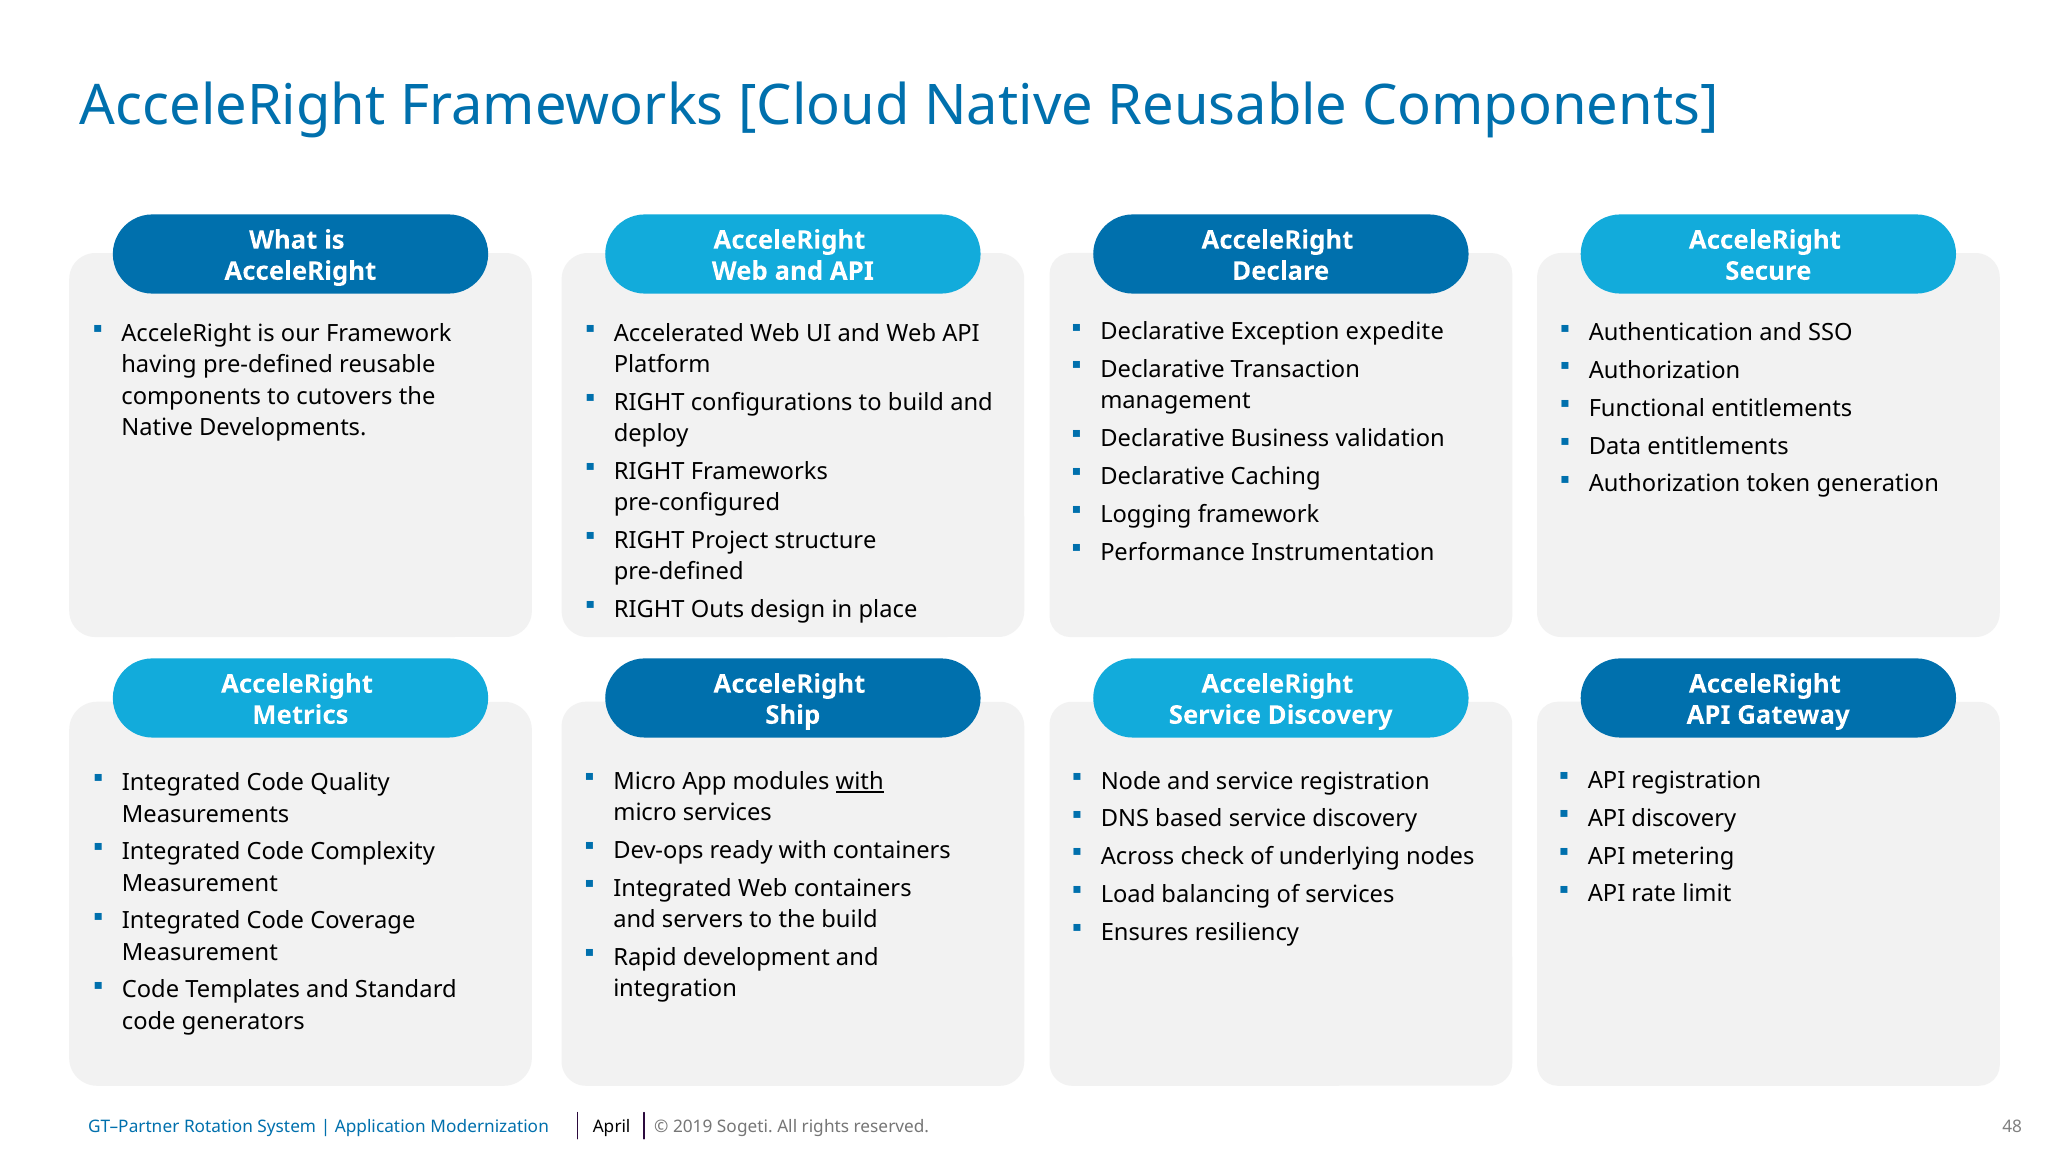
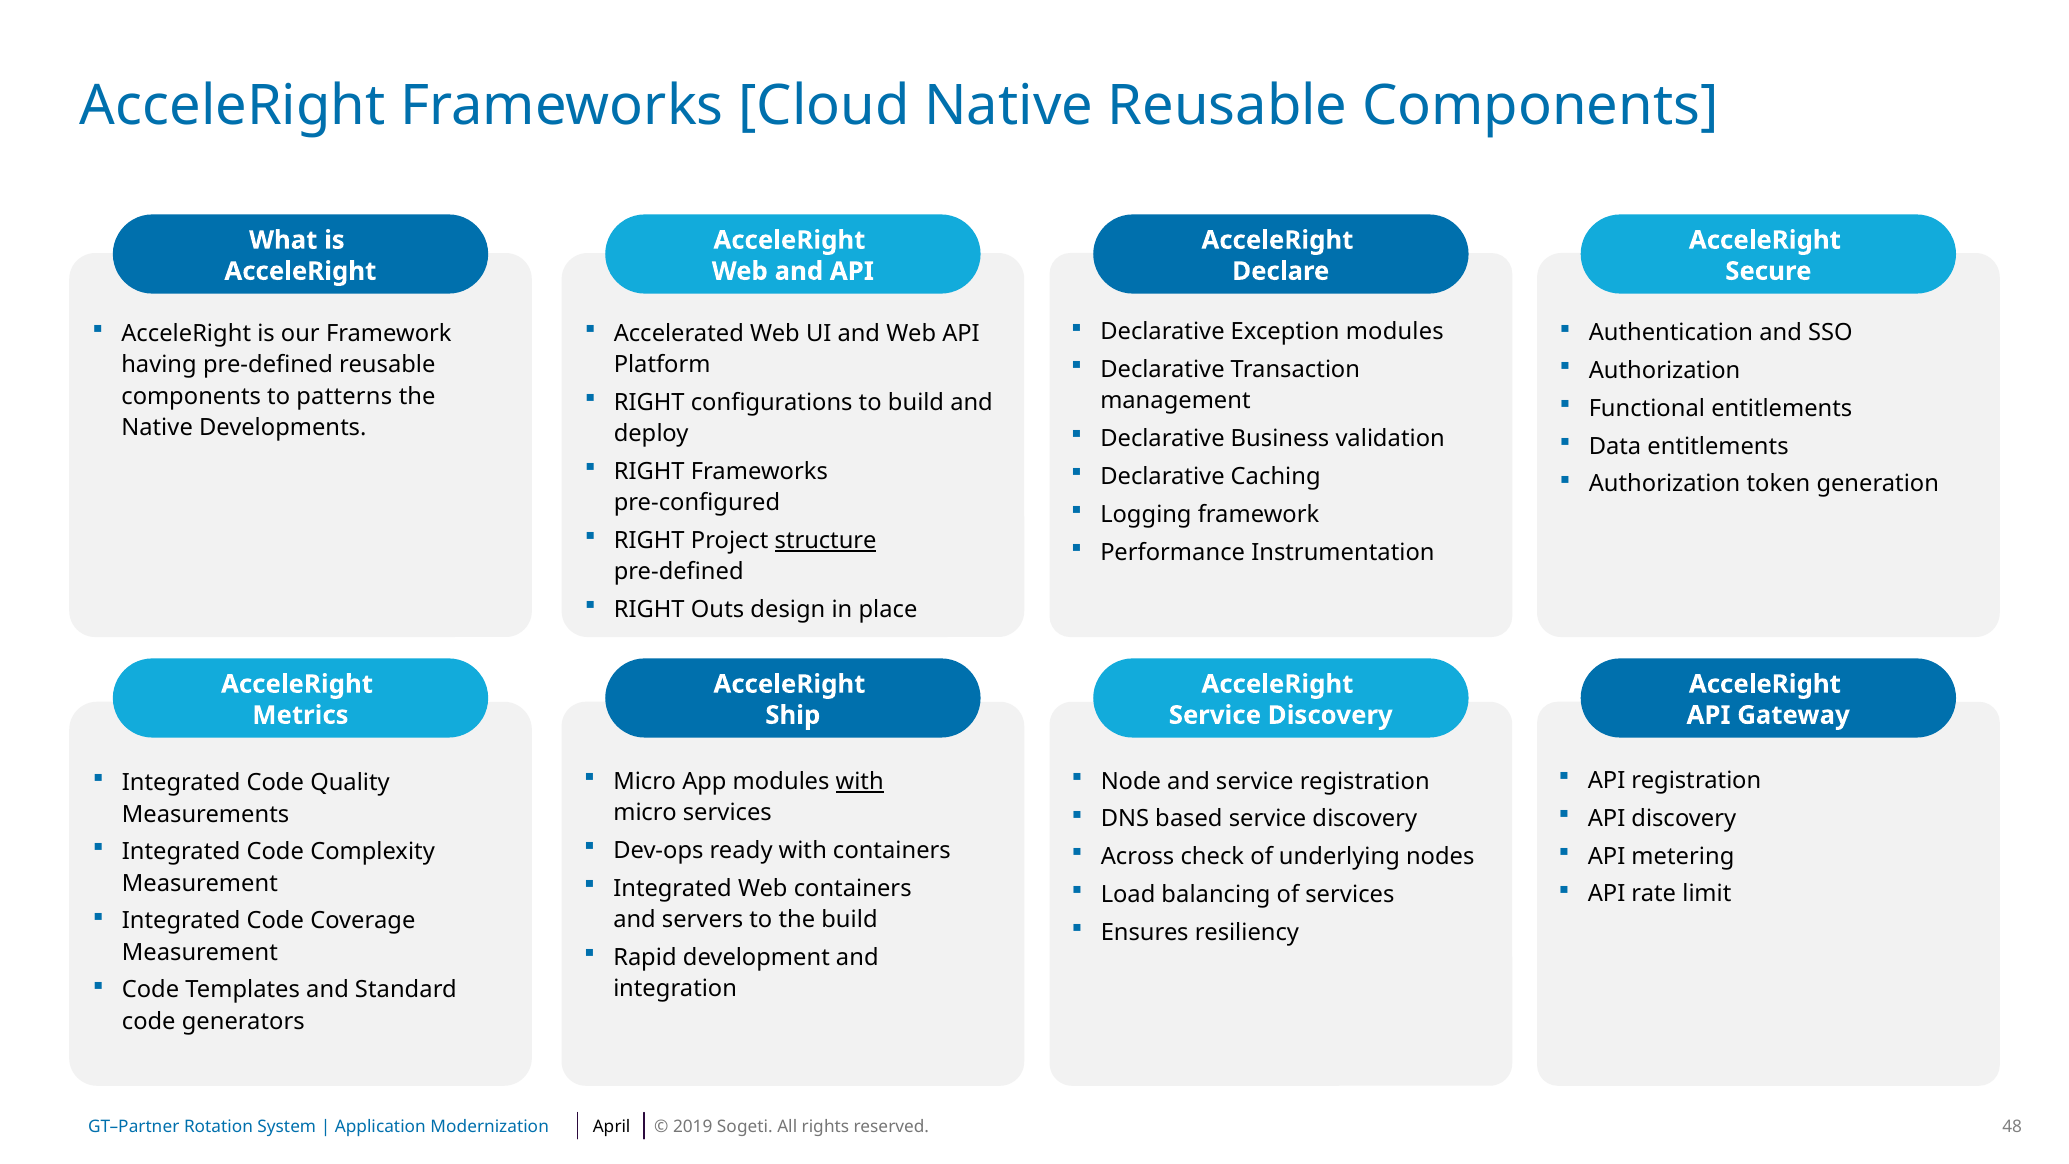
Exception expedite: expedite -> modules
cutovers: cutovers -> patterns
structure underline: none -> present
